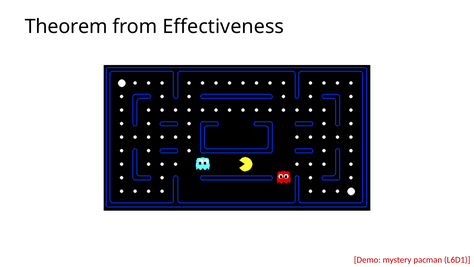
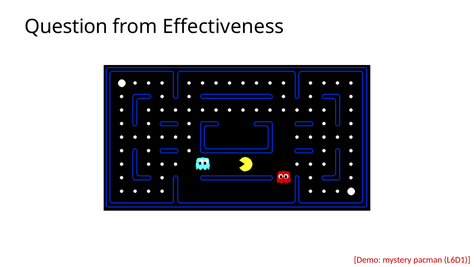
Theorem: Theorem -> Question
